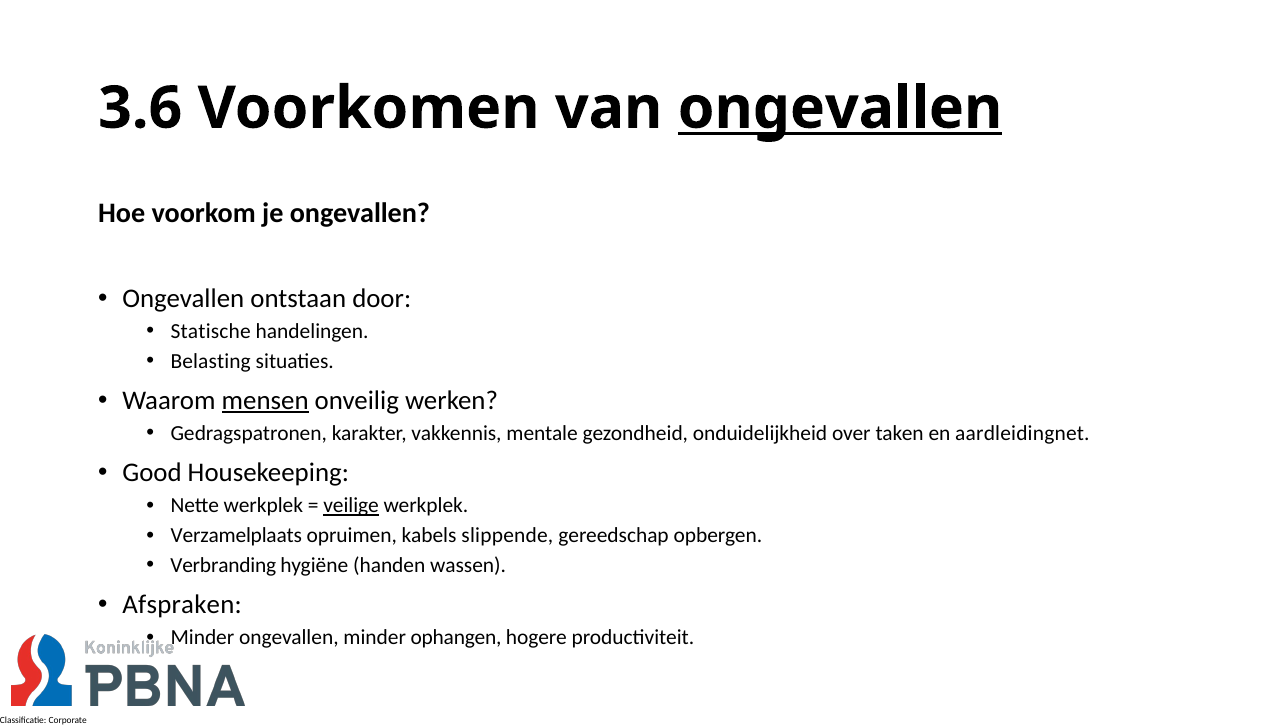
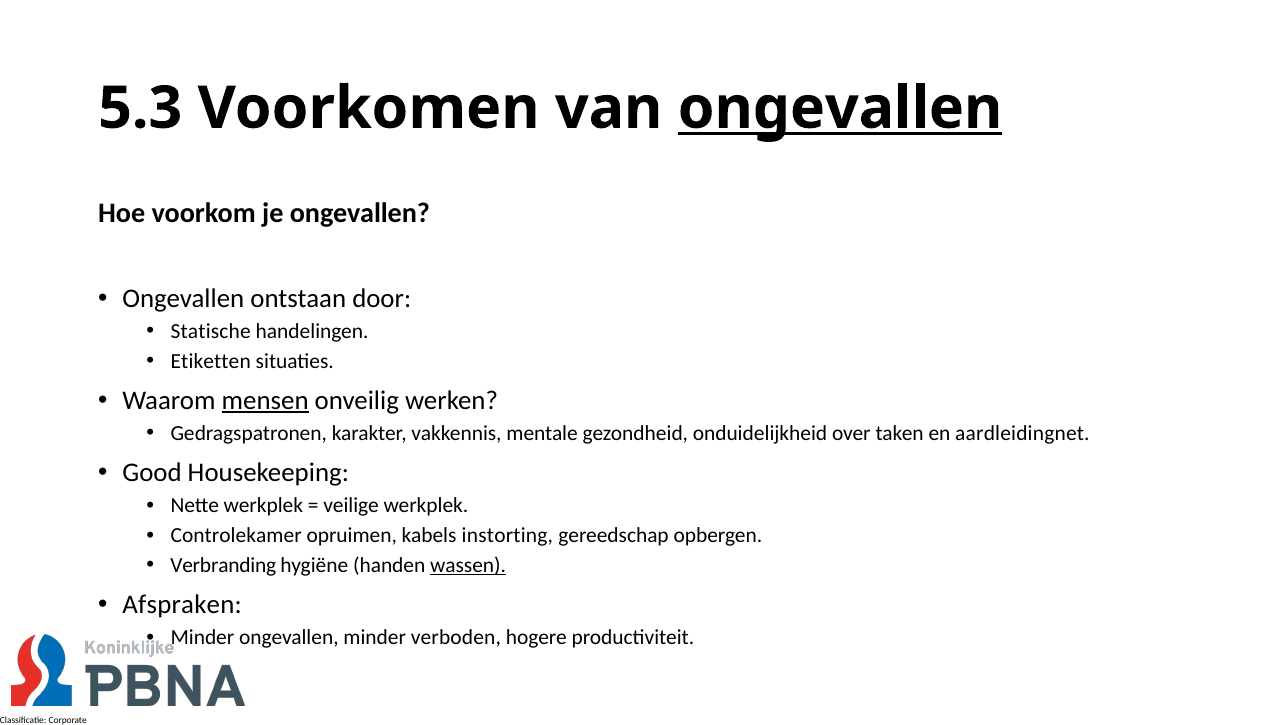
3.6: 3.6 -> 5.3
Belasting: Belasting -> Etiketten
veilige underline: present -> none
Verzamelplaats: Verzamelplaats -> Controlekamer
slippende: slippende -> instorting
wassen underline: none -> present
ophangen: ophangen -> verboden
